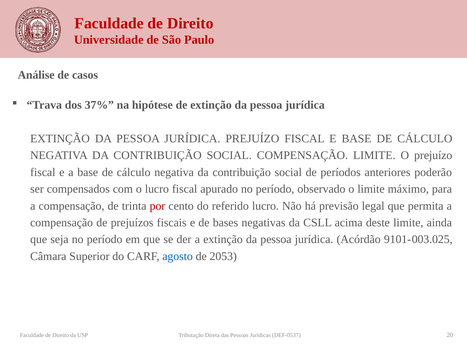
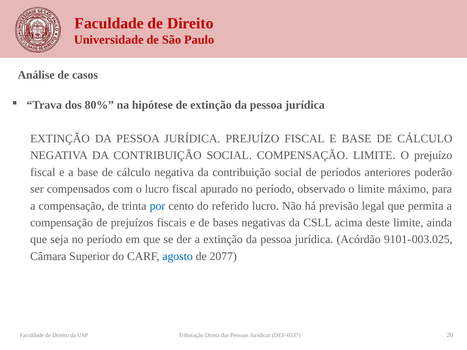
37%: 37% -> 80%
por colour: red -> blue
2053: 2053 -> 2077
